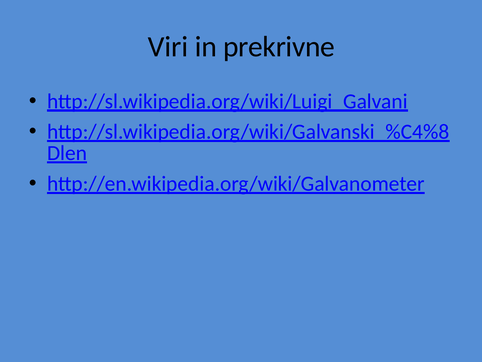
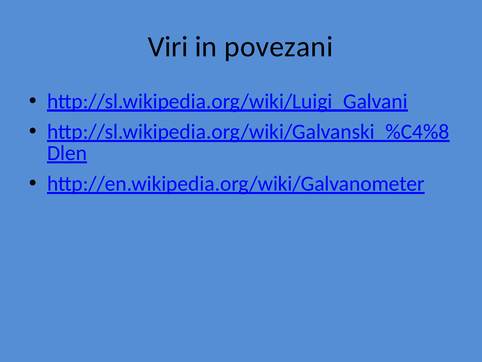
prekrivne: prekrivne -> povezani
